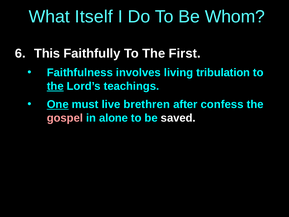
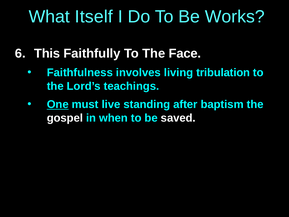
Whom: Whom -> Works
First: First -> Face
the at (55, 86) underline: present -> none
brethren: brethren -> standing
confess: confess -> baptism
gospel colour: pink -> white
alone: alone -> when
